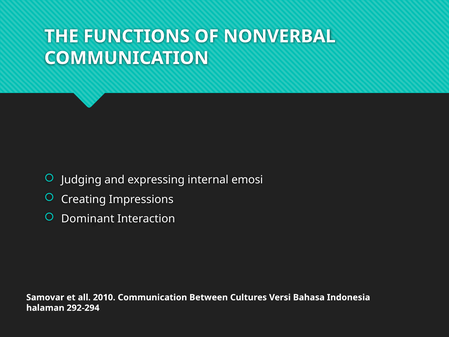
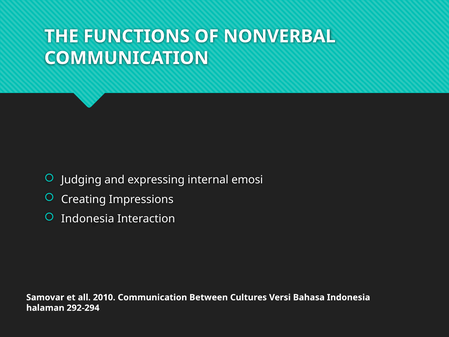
Dominant at (88, 219): Dominant -> Indonesia
